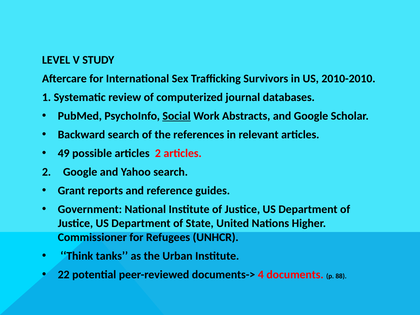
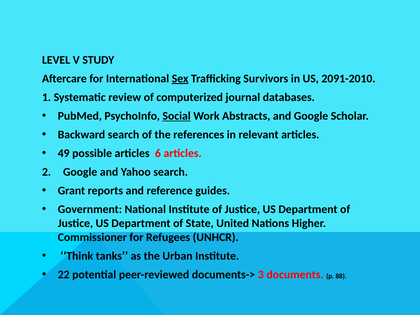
Sex underline: none -> present
2010-2010: 2010-2010 -> 2091-2010
2 at (158, 153): 2 -> 6
4: 4 -> 3
